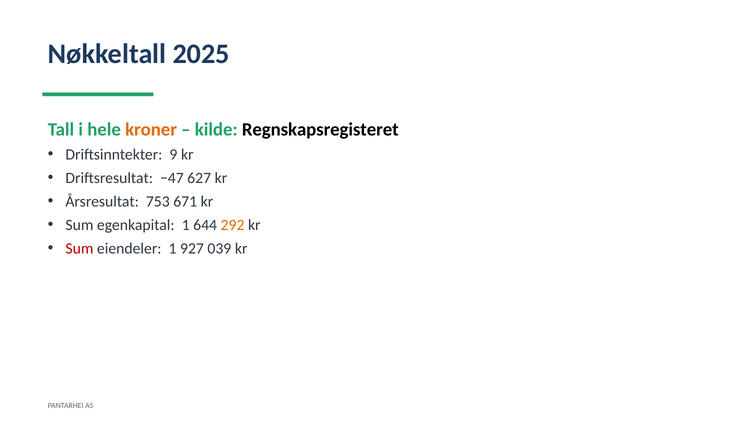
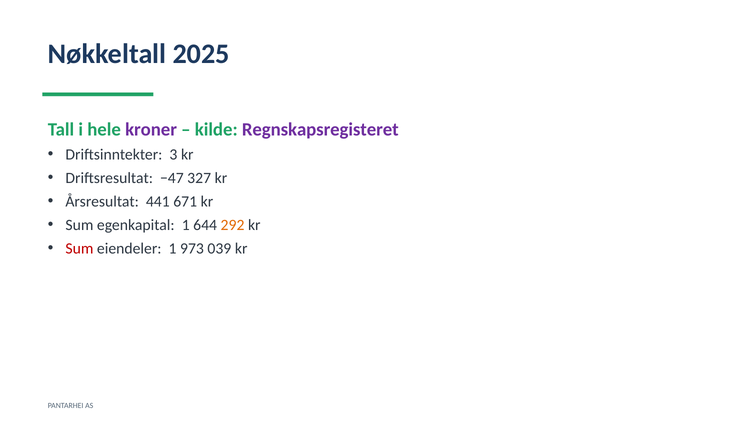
kroner colour: orange -> purple
Regnskapsregisteret colour: black -> purple
9: 9 -> 3
627: 627 -> 327
753: 753 -> 441
927: 927 -> 973
